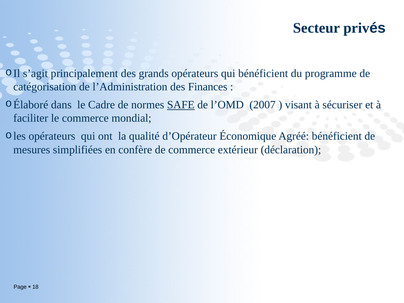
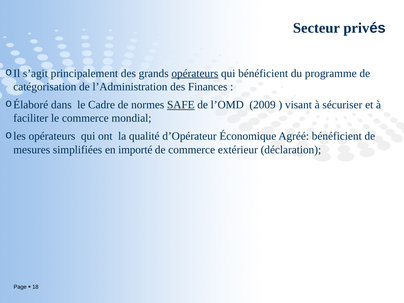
opérateurs at (195, 73) underline: none -> present
2007: 2007 -> 2009
confère: confère -> importé
